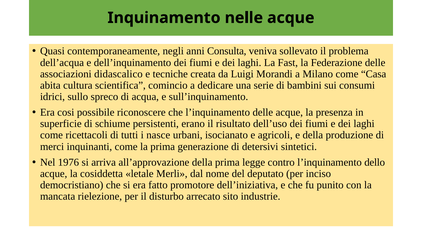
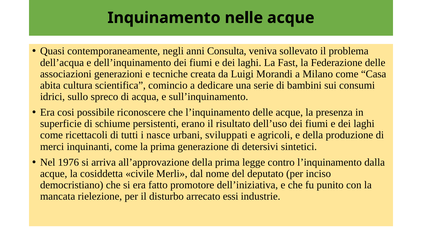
didascalico: didascalico -> generazioni
isocianato: isocianato -> sviluppati
dello: dello -> dalla
letale: letale -> civile
sito: sito -> essi
